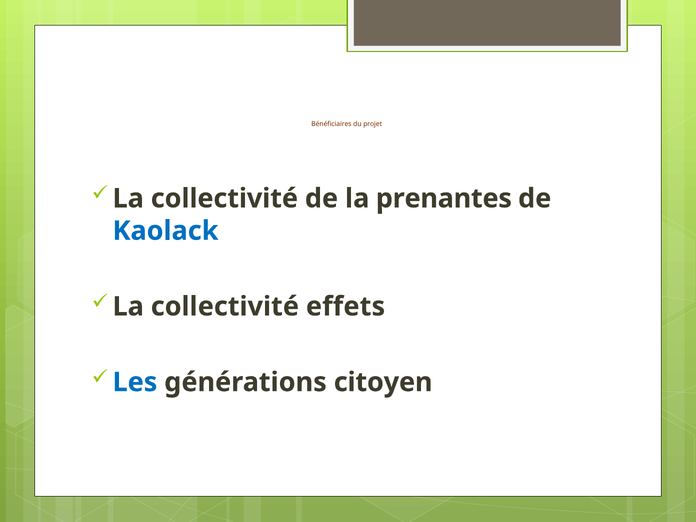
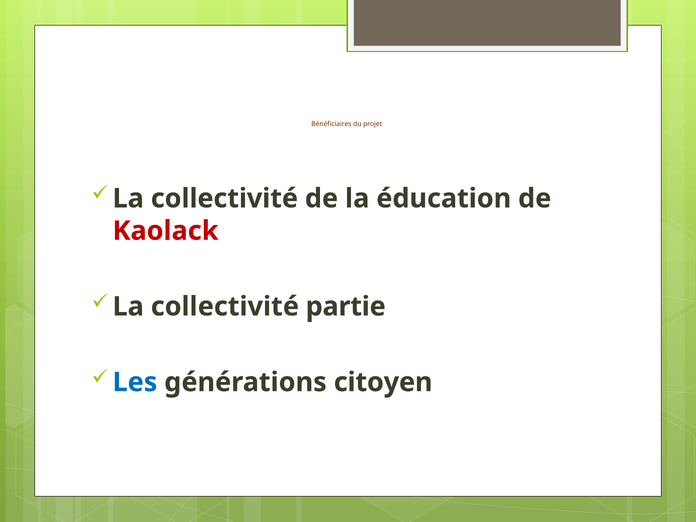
prenantes: prenantes -> éducation
Kaolack colour: blue -> red
effets: effets -> partie
